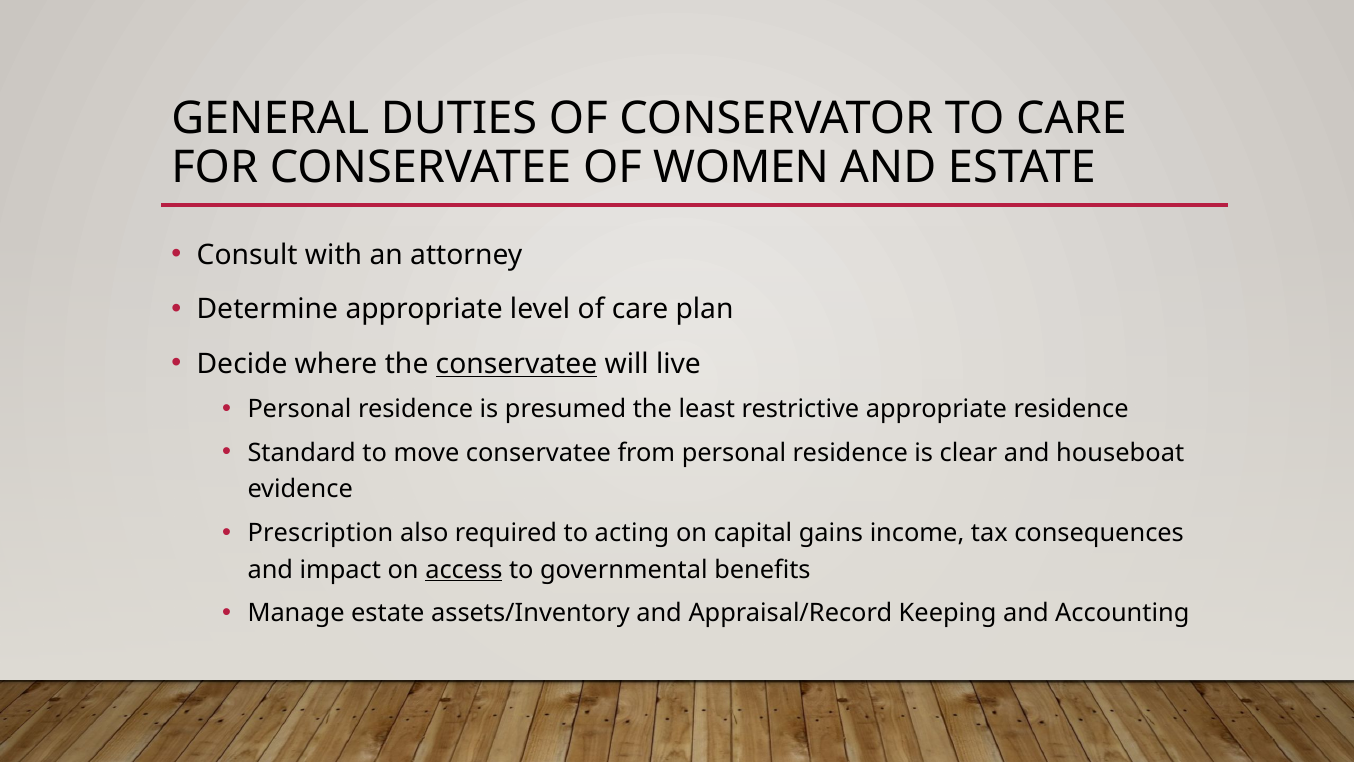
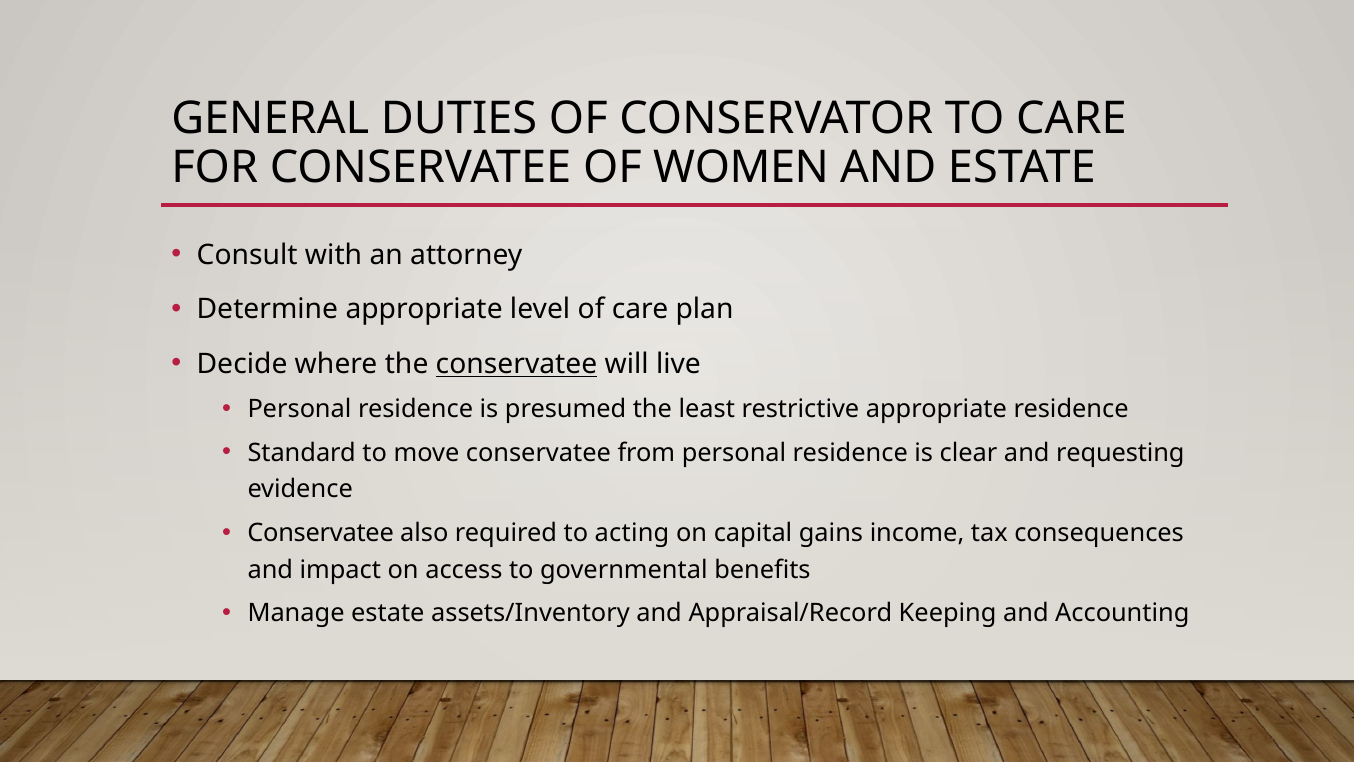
houseboat: houseboat -> requesting
Prescription at (320, 533): Prescription -> Conservatee
access underline: present -> none
